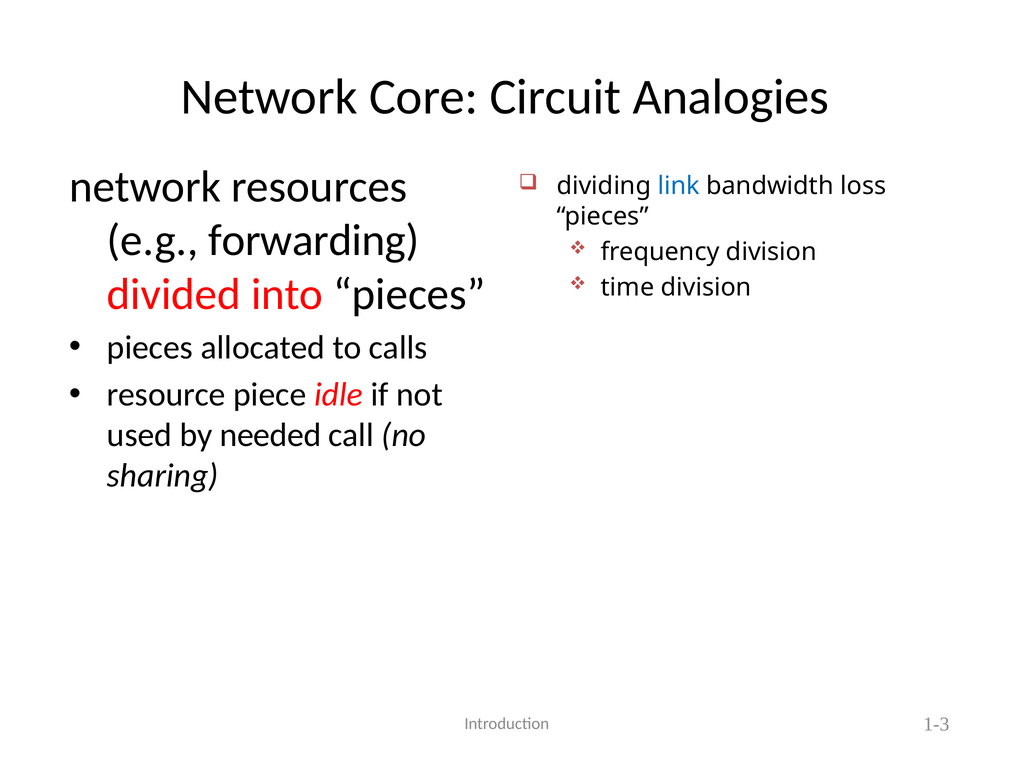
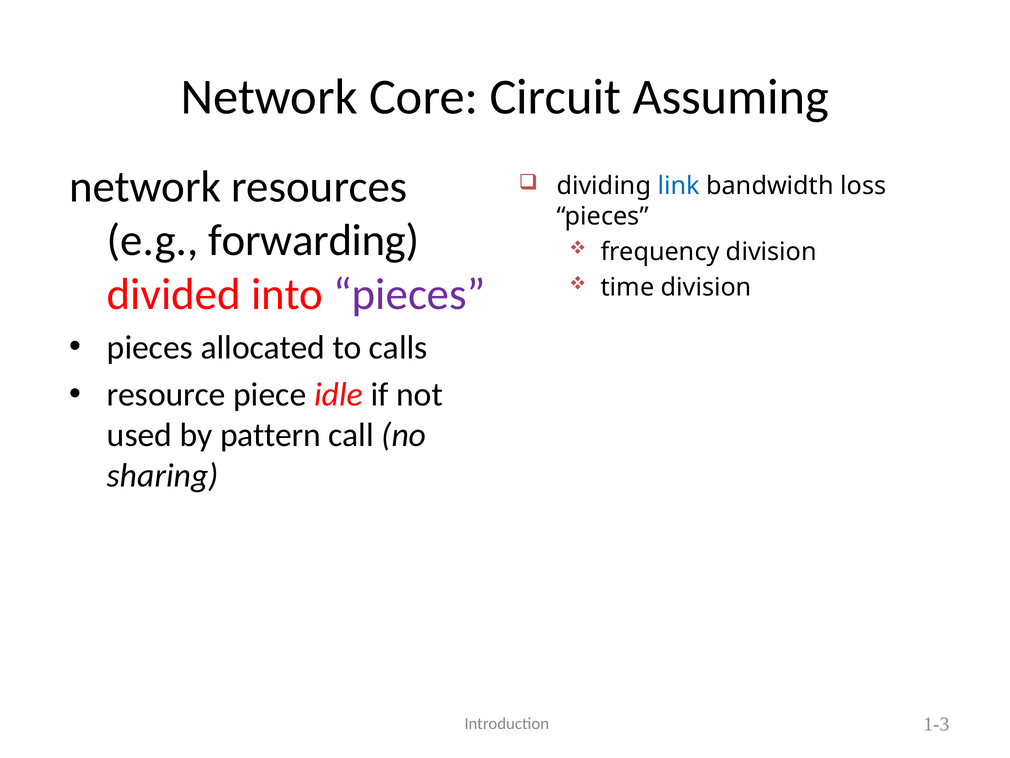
Analogies: Analogies -> Assuming
pieces at (409, 294) colour: black -> purple
needed: needed -> pattern
